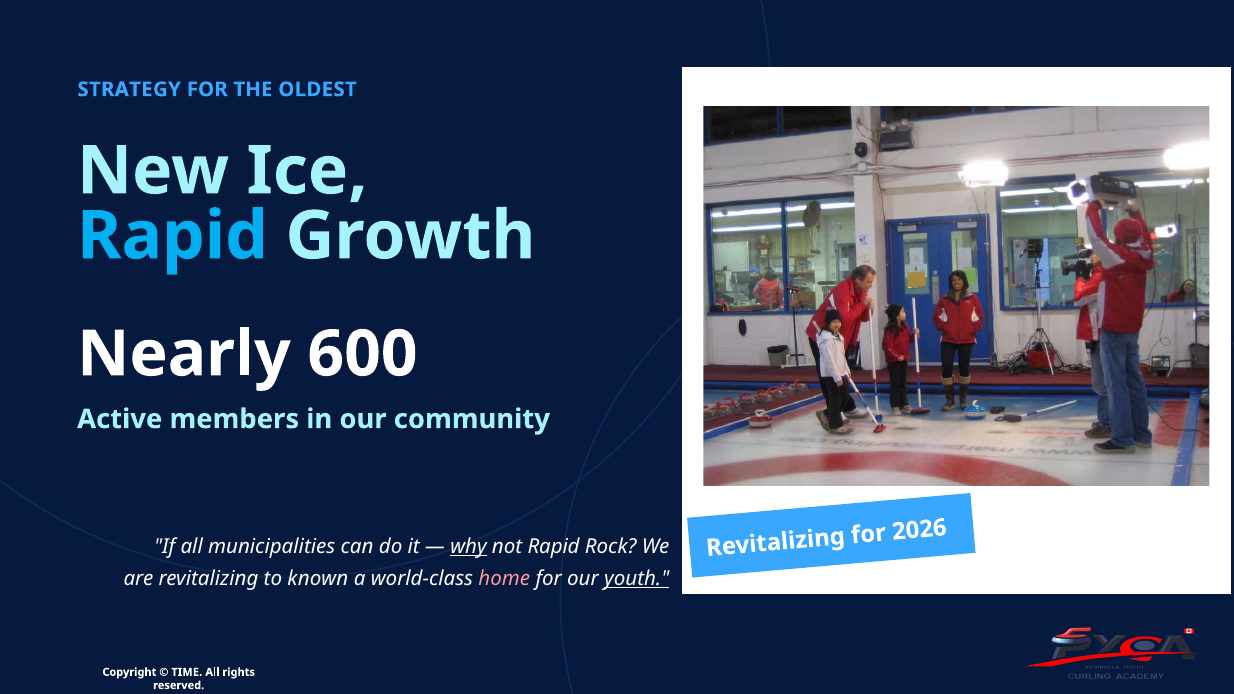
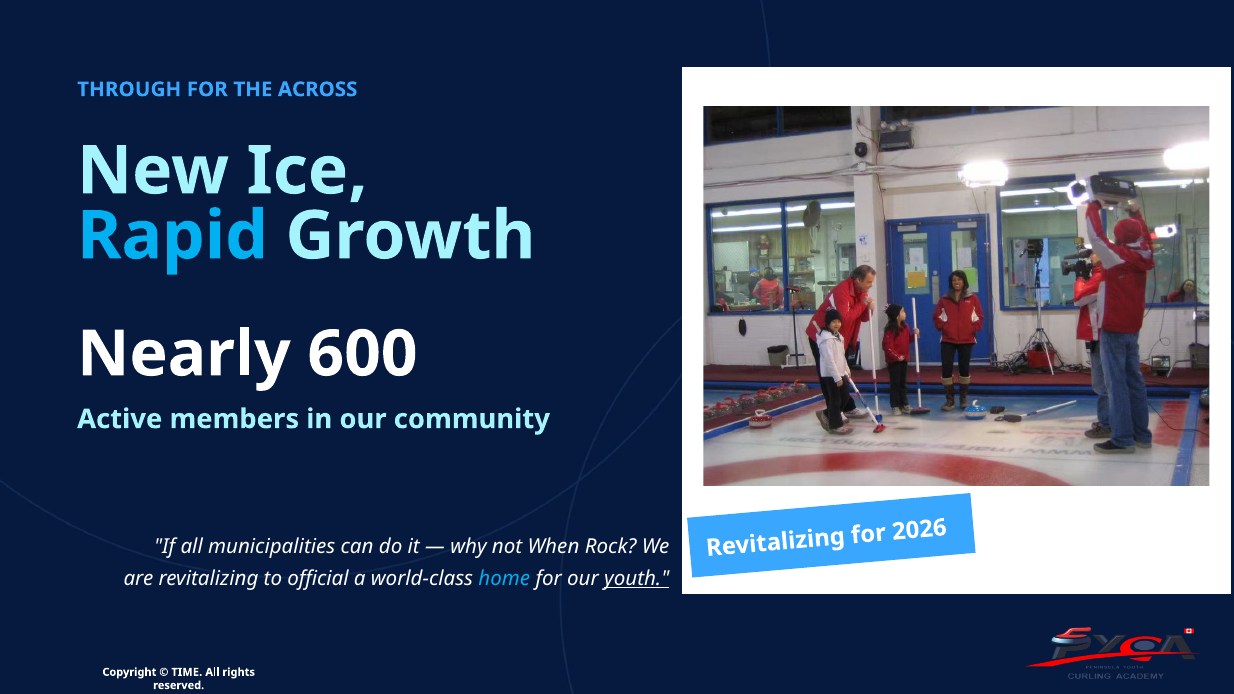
STRATEGY: STRATEGY -> THROUGH
OLDEST: OLDEST -> ACROSS
why underline: present -> none
not Rapid: Rapid -> When
known: known -> official
home colour: pink -> light blue
